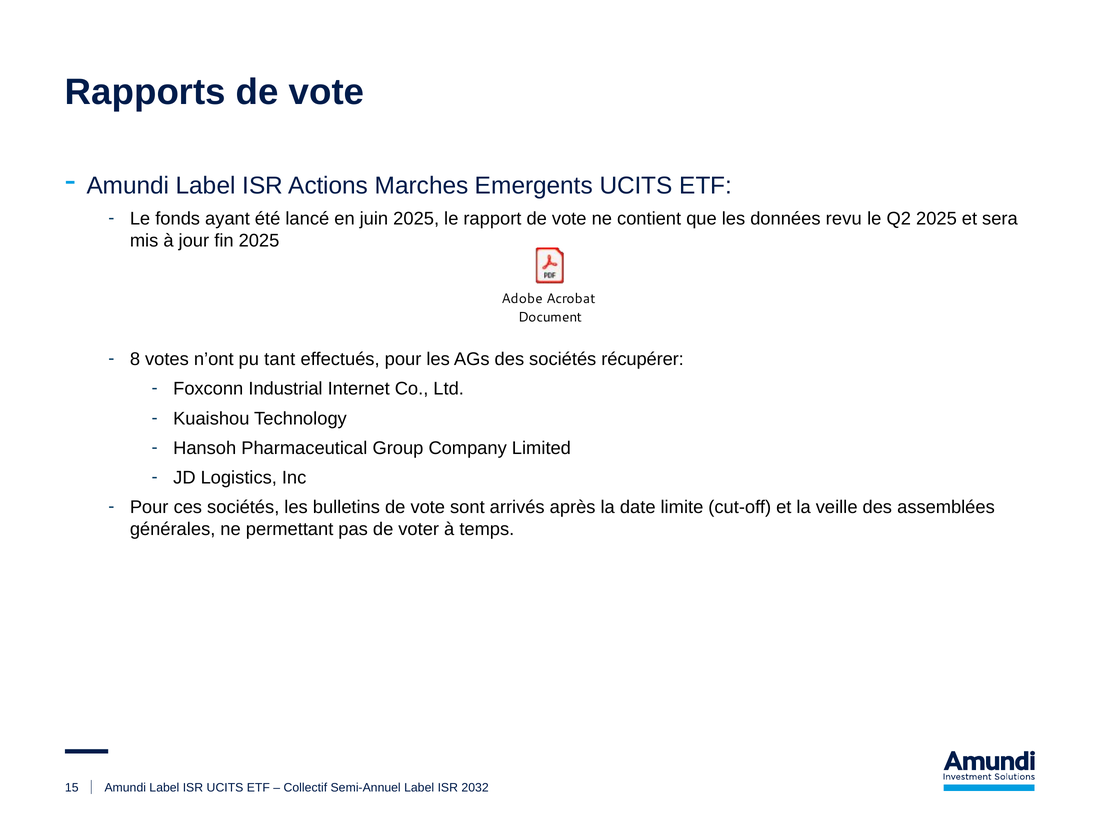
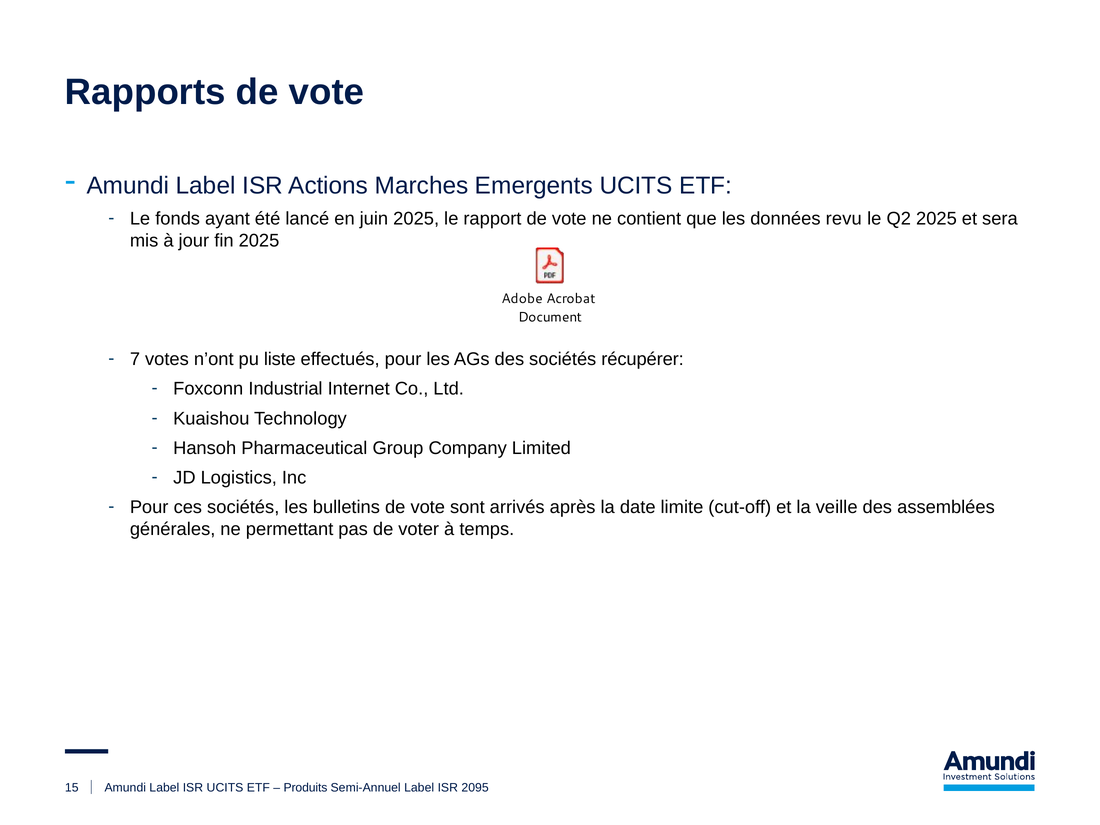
8: 8 -> 7
tant: tant -> liste
Collectif: Collectif -> Produits
2032: 2032 -> 2095
